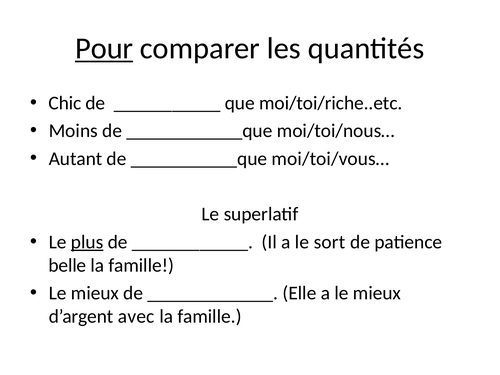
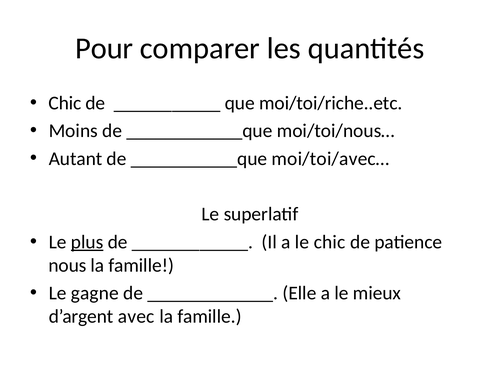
Pour underline: present -> none
moi/toi/vous…: moi/toi/vous… -> moi/toi/avec…
le sort: sort -> chic
belle: belle -> nous
mieux at (95, 293): mieux -> gagne
